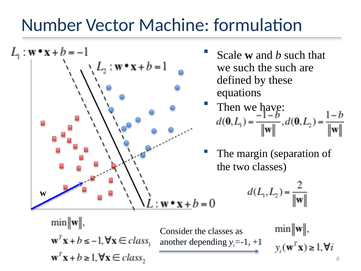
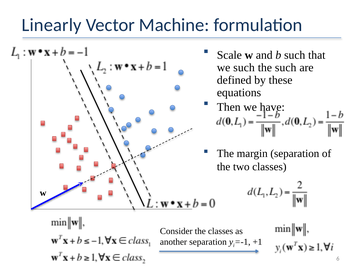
Number: Number -> Linearly
another depending: depending -> separation
